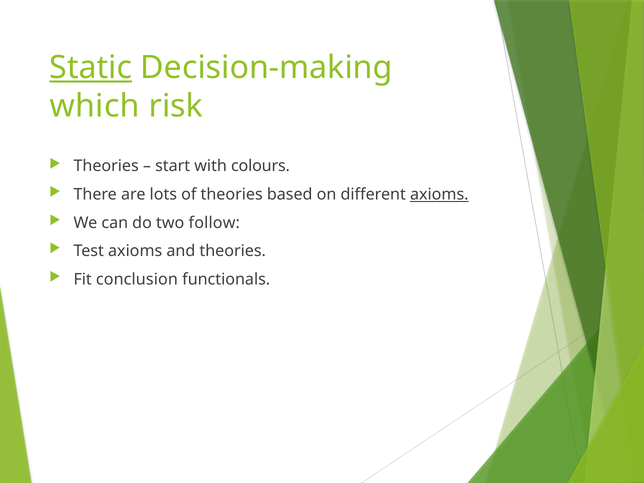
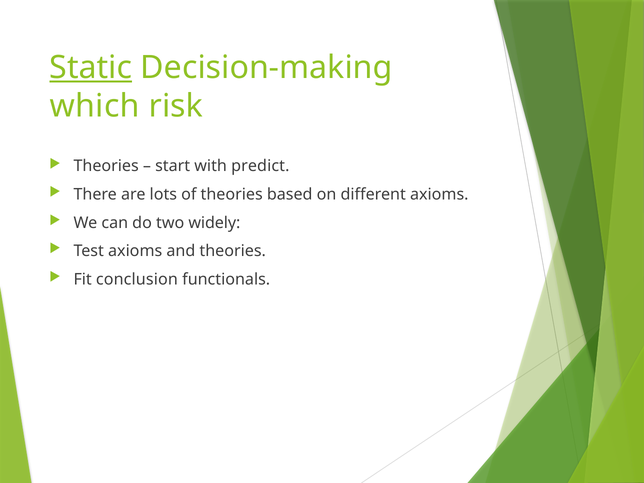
colours: colours -> predict
axioms at (439, 194) underline: present -> none
follow: follow -> widely
